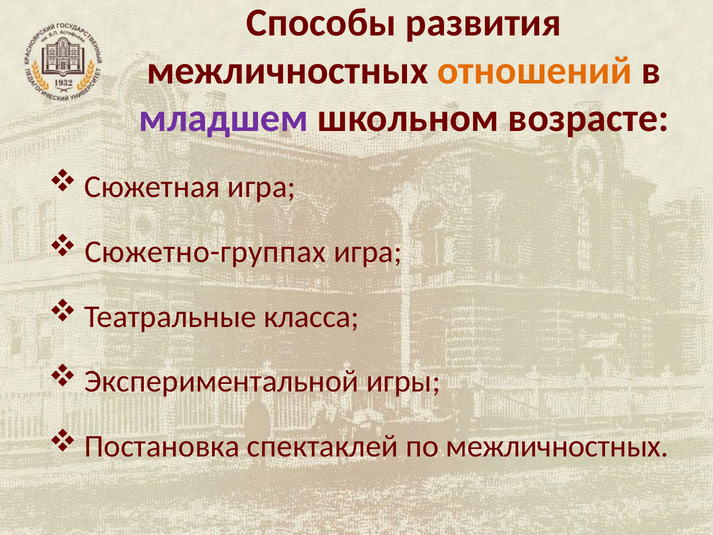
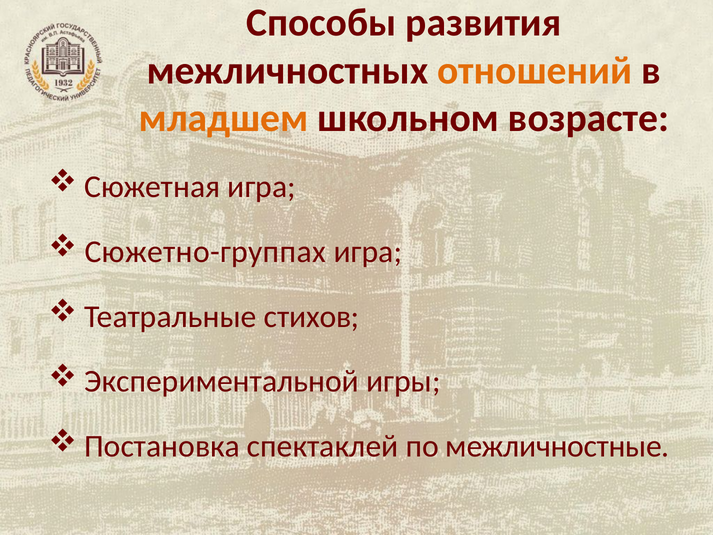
младшем colour: purple -> orange
класса: класса -> стихов
по межличностных: межличностных -> межличностные
